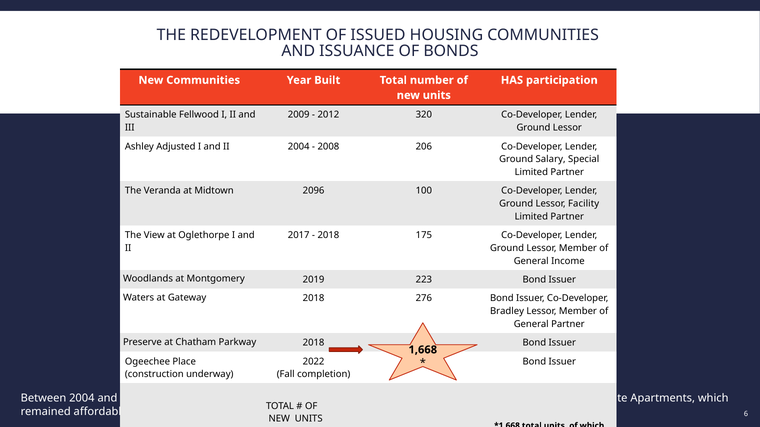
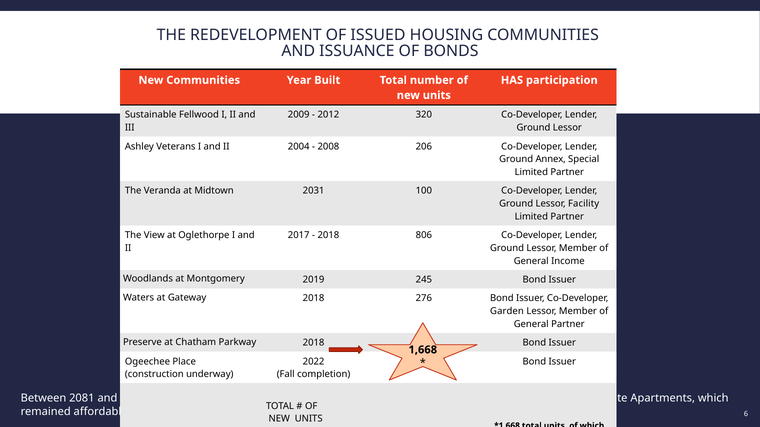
Adjusted: Adjusted -> Veterans
Salary: Salary -> Annex
2096: 2096 -> 2031
175: 175 -> 806
223: 223 -> 245
Bradley at (507, 312): Bradley -> Garden
Between 2004: 2004 -> 2081
